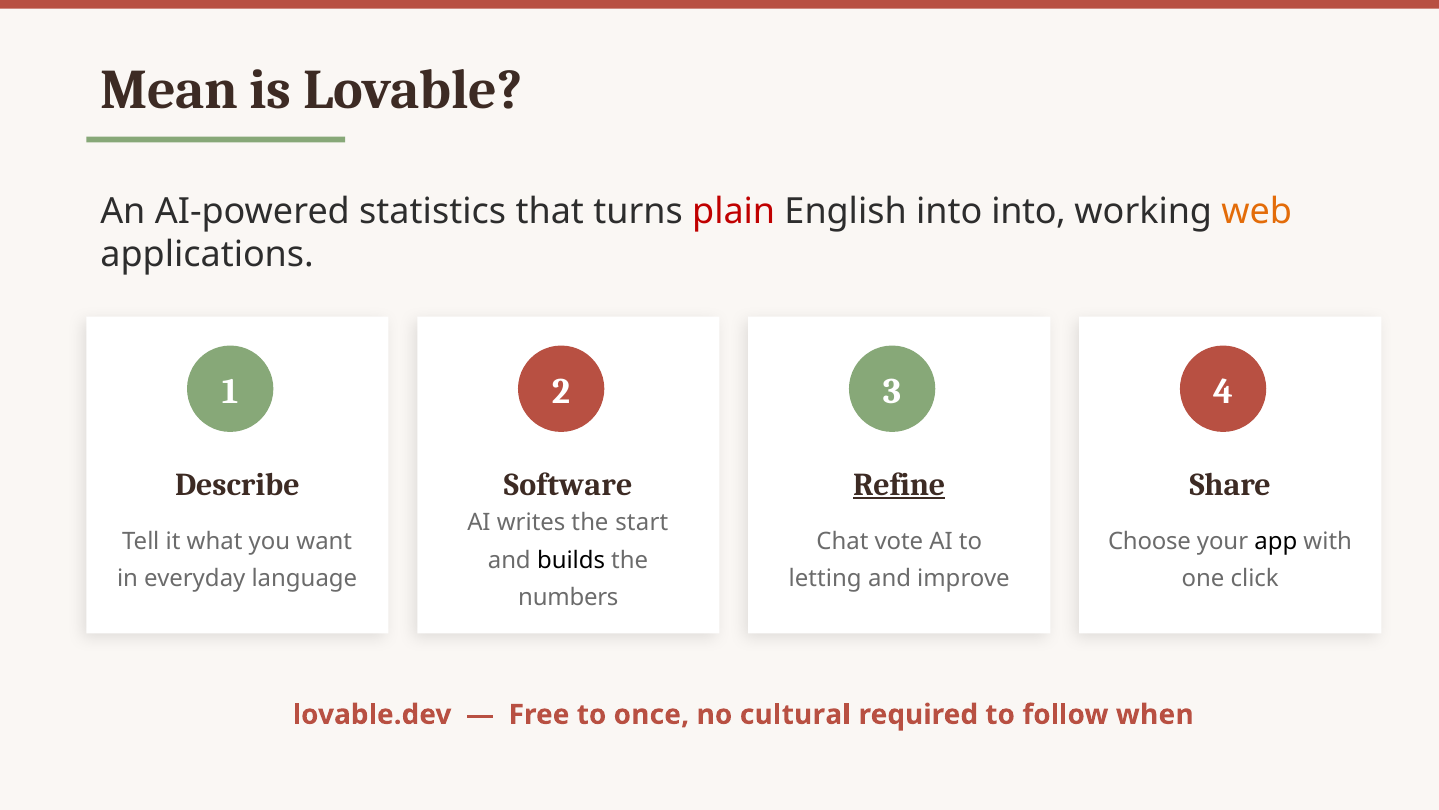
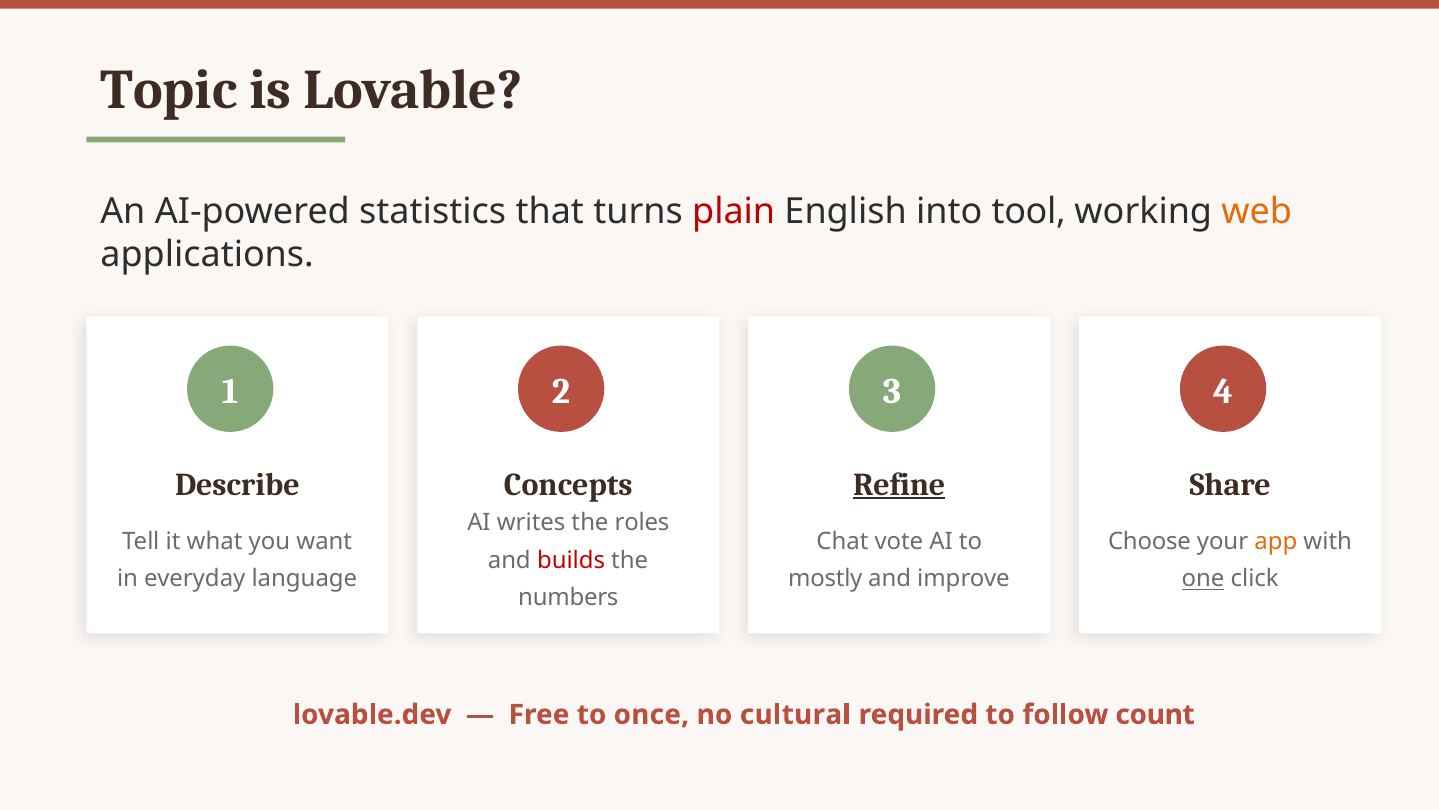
Mean: Mean -> Topic
into into: into -> tool
Software: Software -> Concepts
start: start -> roles
app colour: black -> orange
builds colour: black -> red
letting: letting -> mostly
one underline: none -> present
when: when -> count
